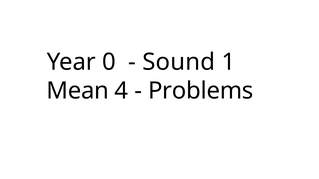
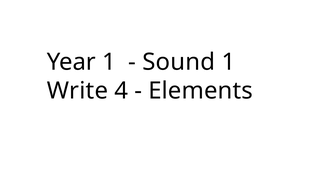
Year 0: 0 -> 1
Mean: Mean -> Write
Problems: Problems -> Elements
